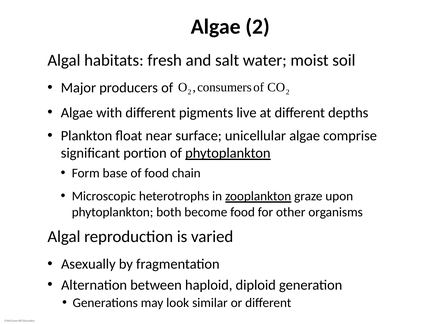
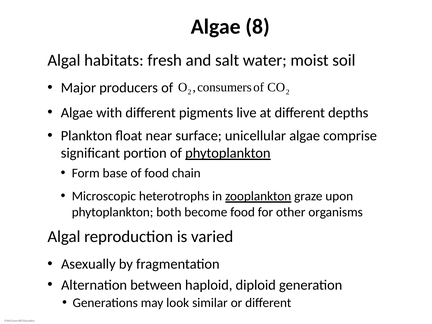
Algae 2: 2 -> 8
